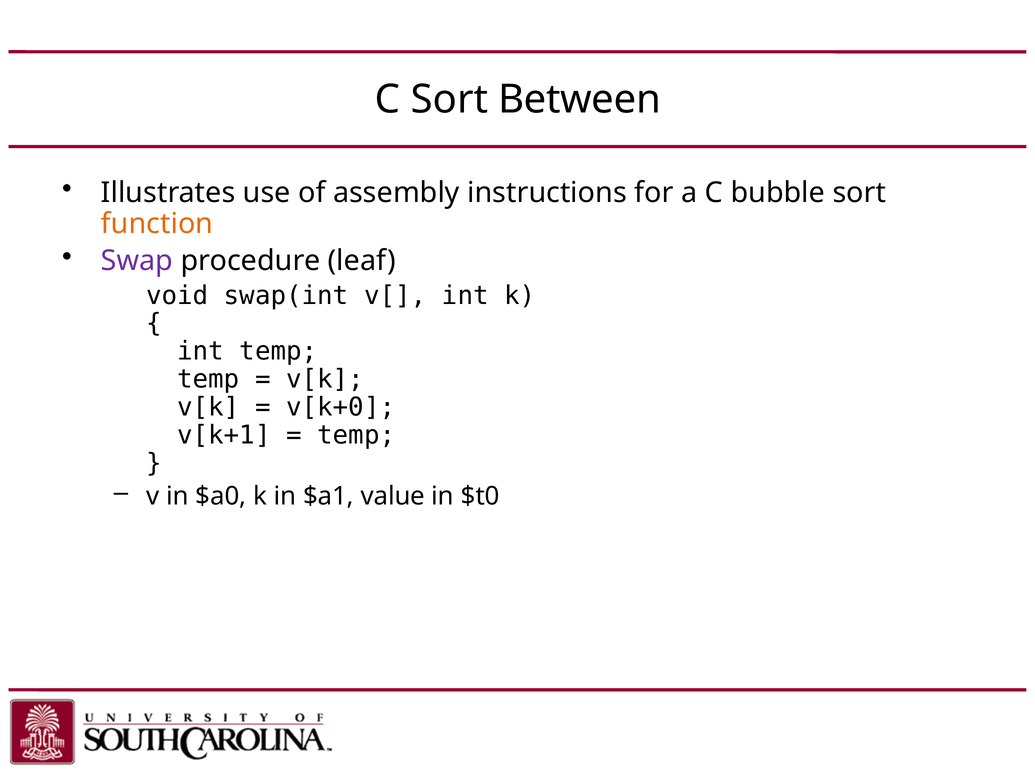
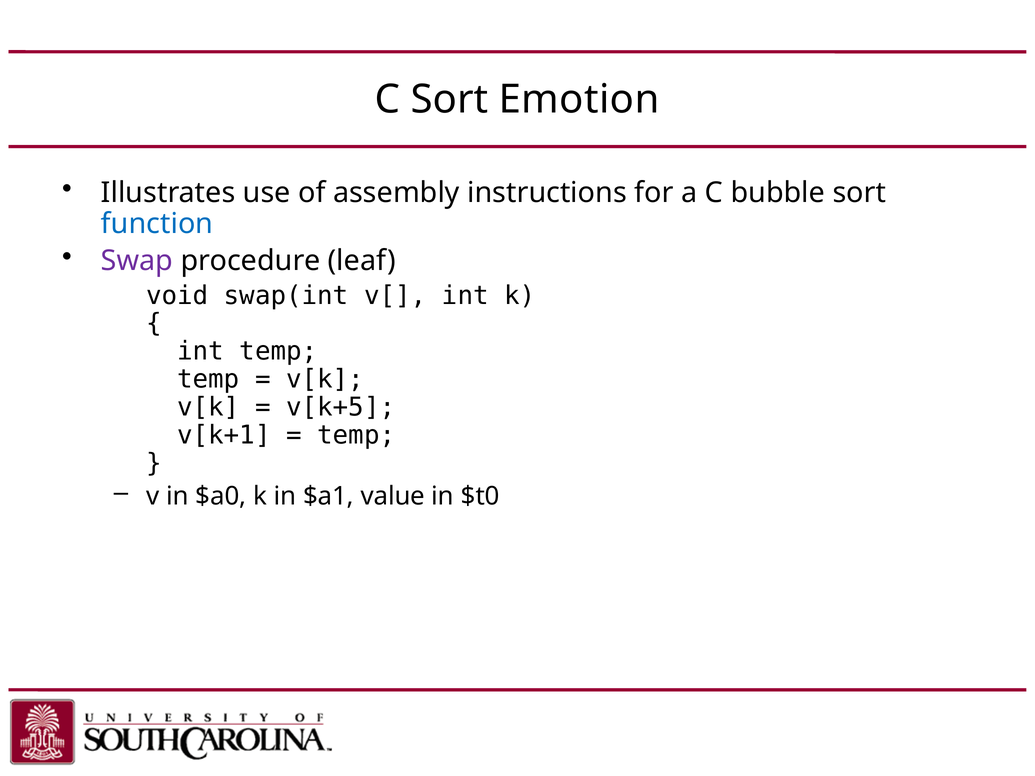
Between: Between -> Emotion
function colour: orange -> blue
v[k+0: v[k+0 -> v[k+5
